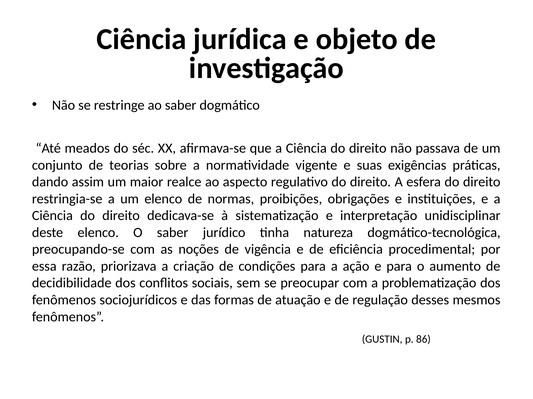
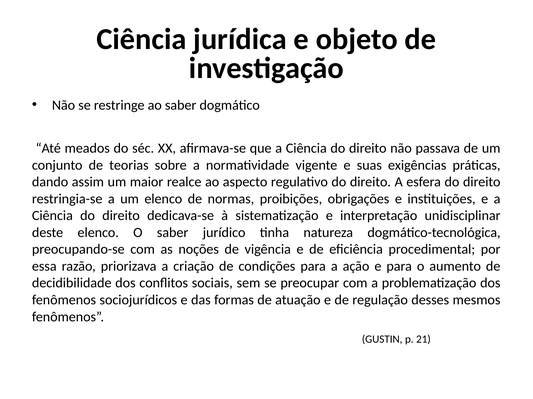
86: 86 -> 21
